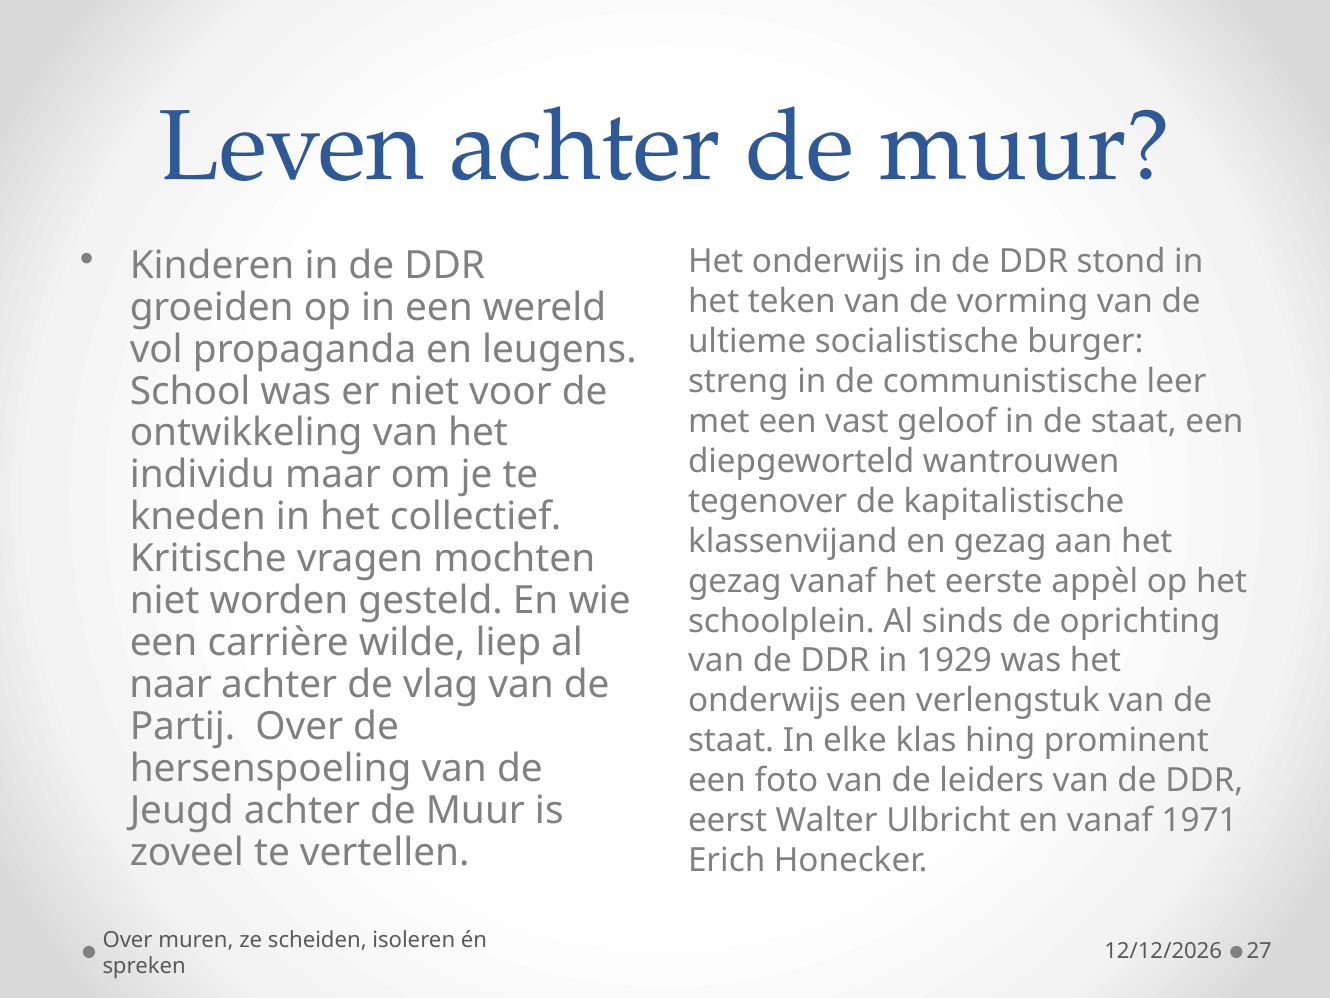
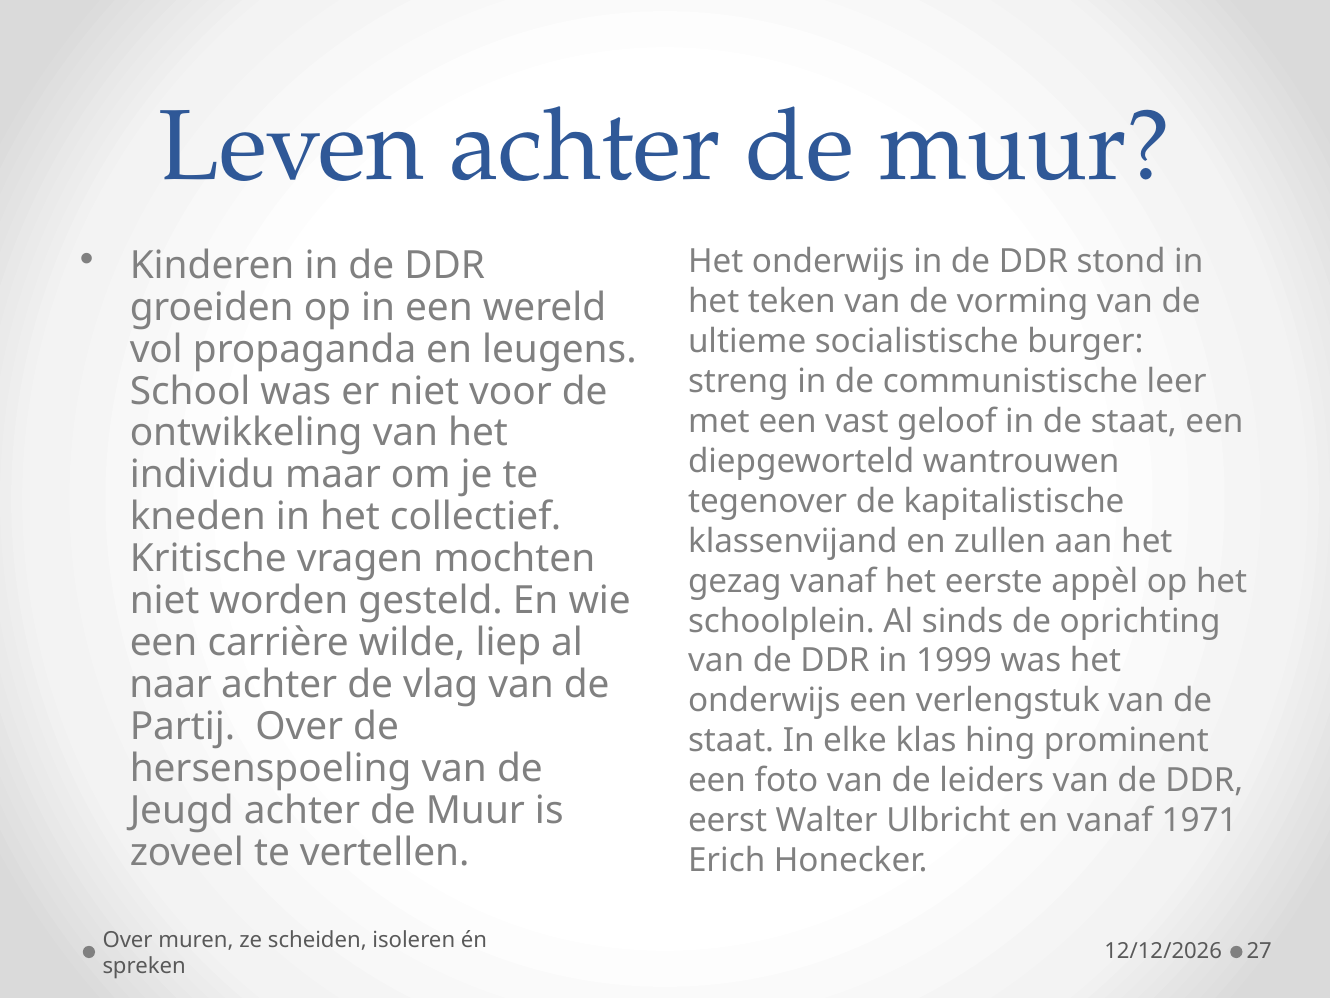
en gezag: gezag -> zullen
1929: 1929 -> 1999
